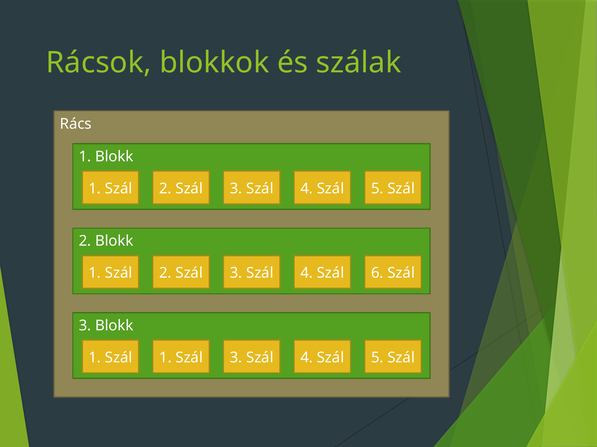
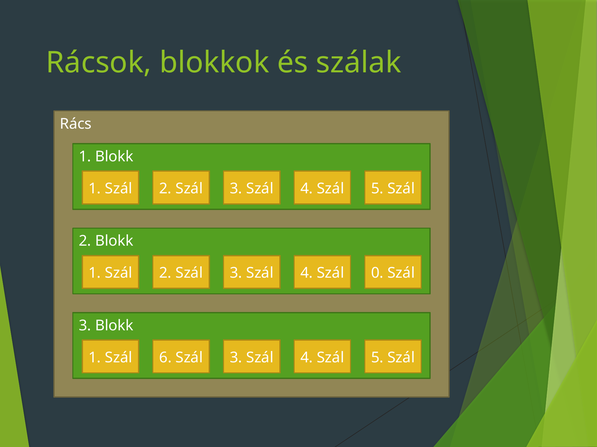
6: 6 -> 0
Szál 1: 1 -> 6
